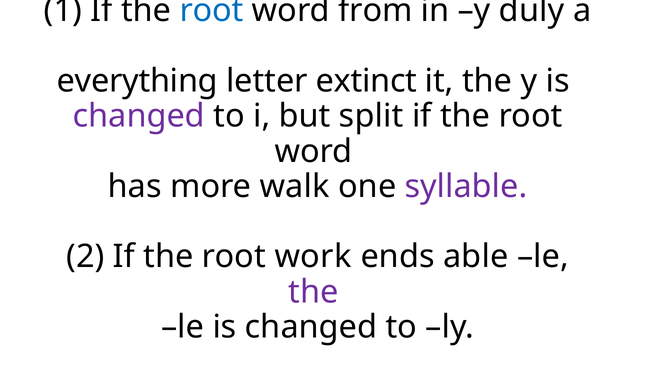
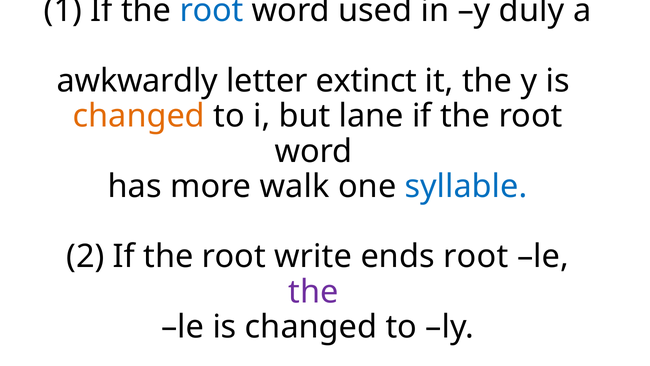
from: from -> used
everything: everything -> awkwardly
changed at (139, 116) colour: purple -> orange
split: split -> lane
syllable colour: purple -> blue
work: work -> write
ends able: able -> root
